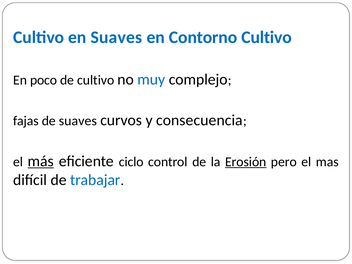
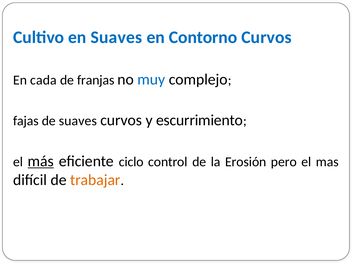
Contorno Cultivo: Cultivo -> Curvos
poco: poco -> cada
de cultivo: cultivo -> franjas
consecuencia: consecuencia -> escurrimiento
Erosión underline: present -> none
trabajar colour: blue -> orange
